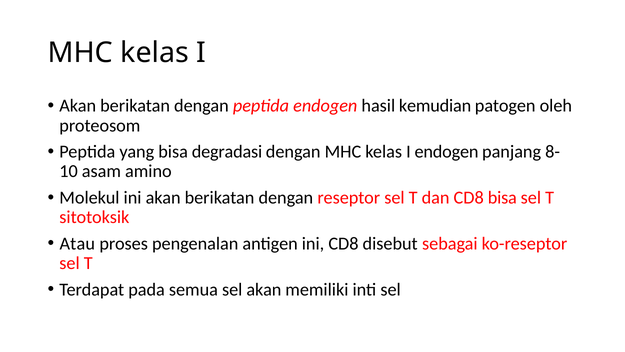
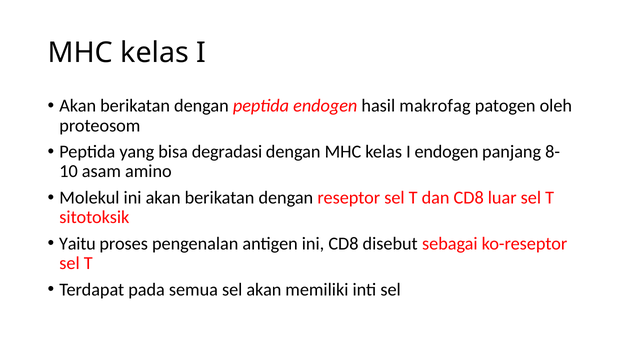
kemudian: kemudian -> makrofag
CD8 bisa: bisa -> luar
Atau: Atau -> Yaitu
